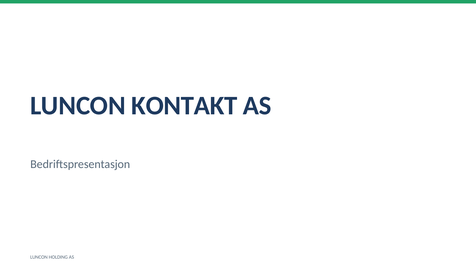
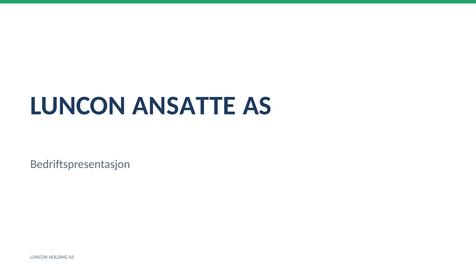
KONTAKT: KONTAKT -> ANSATTE
